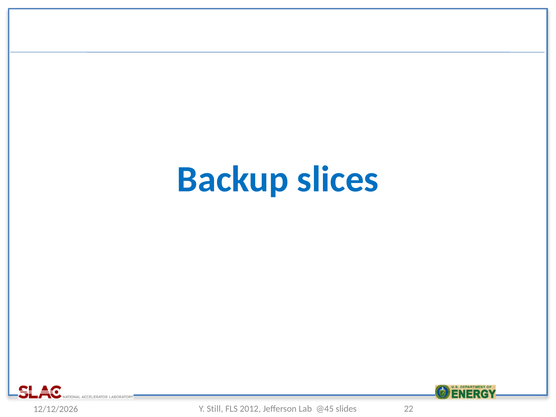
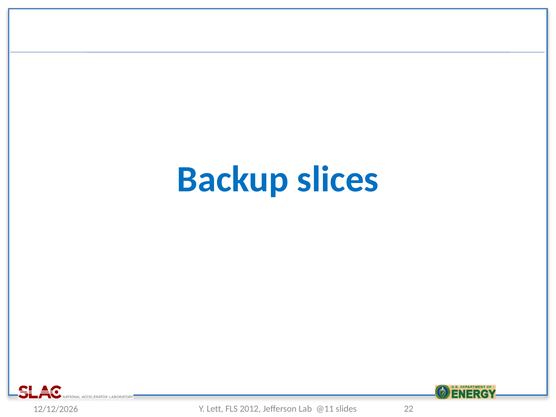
Still: Still -> Lett
@45: @45 -> @11
